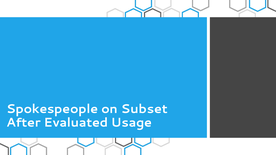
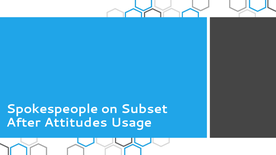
Evaluated: Evaluated -> Attitudes
